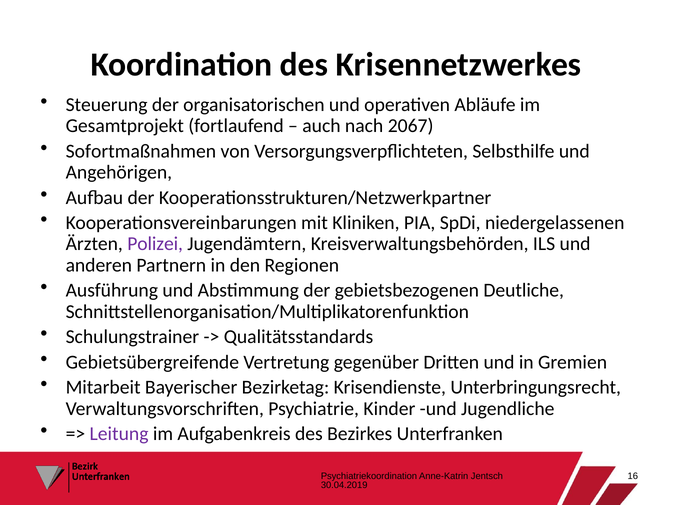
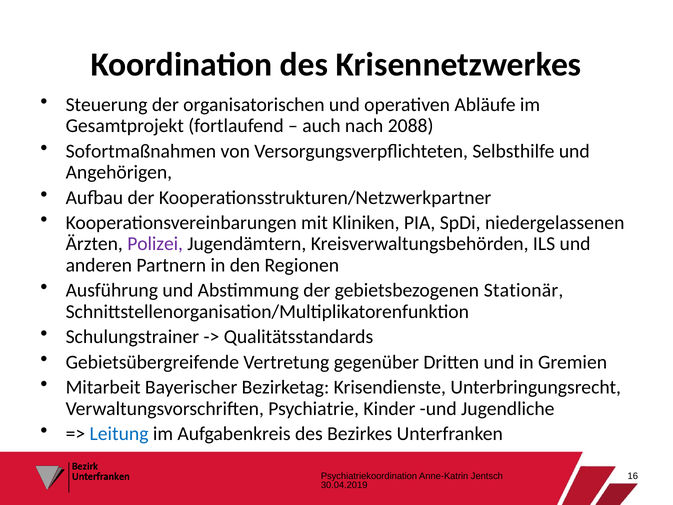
2067: 2067 -> 2088
Deutliche: Deutliche -> Stationär
Leitung colour: purple -> blue
